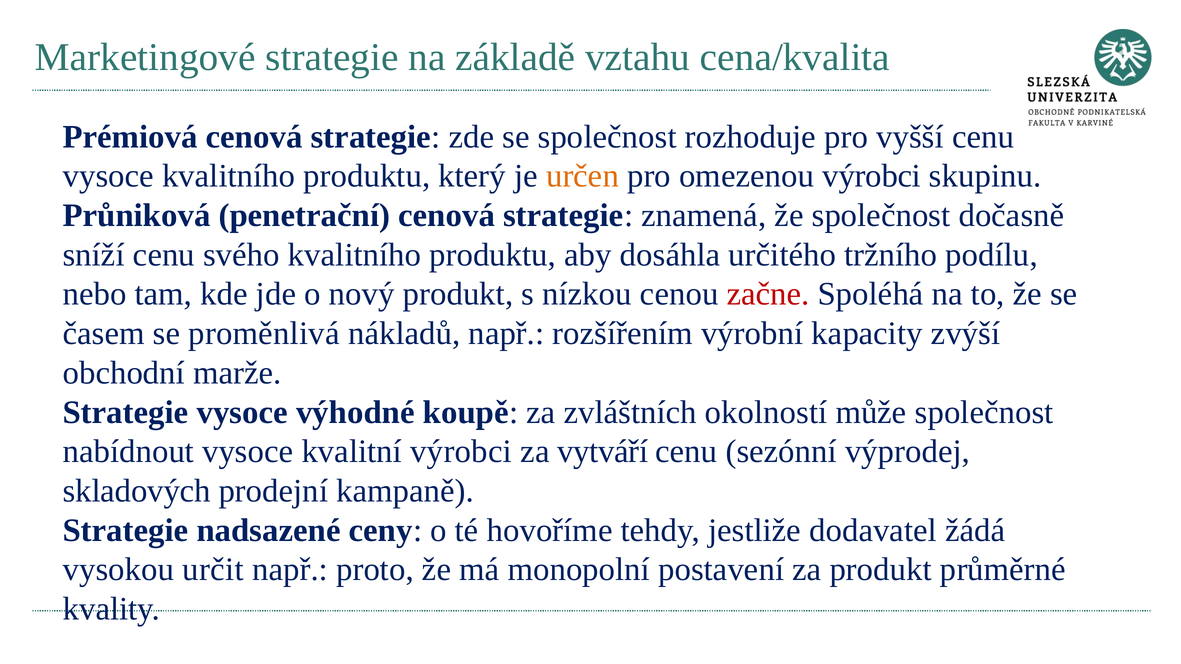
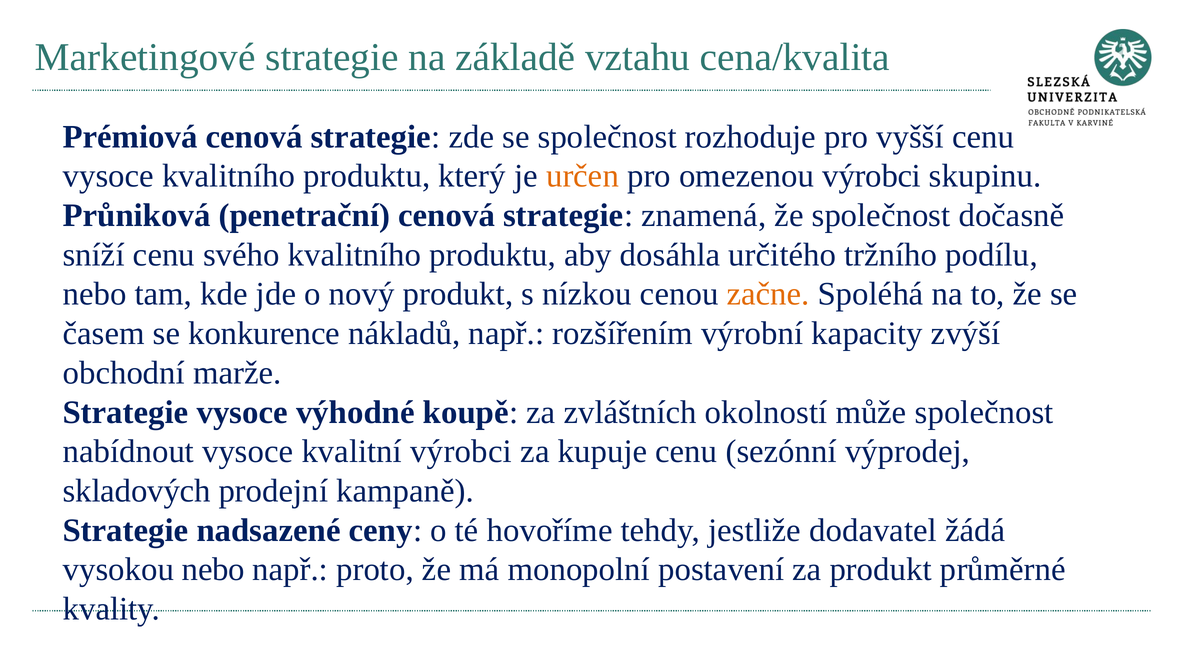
začne colour: red -> orange
proměnlivá: proměnlivá -> konkurence
vytváří: vytváří -> kupuje
vysokou určit: určit -> nebo
